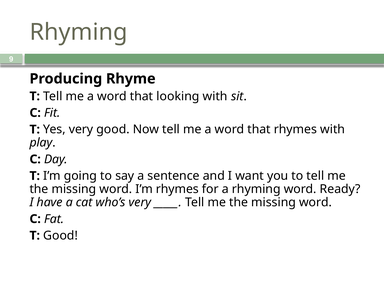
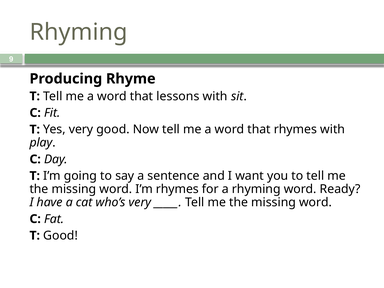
looking: looking -> lessons
